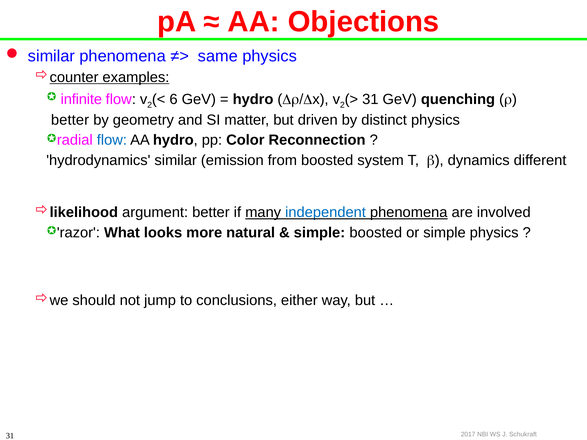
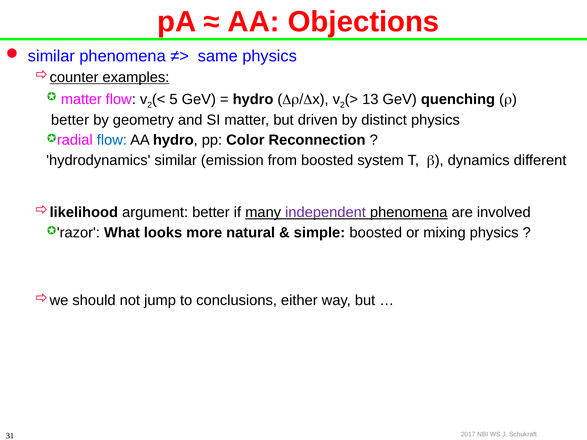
infinite at (81, 99): infinite -> matter
6: 6 -> 5
31 at (370, 99): 31 -> 13
independent colour: blue -> purple
or simple: simple -> mixing
